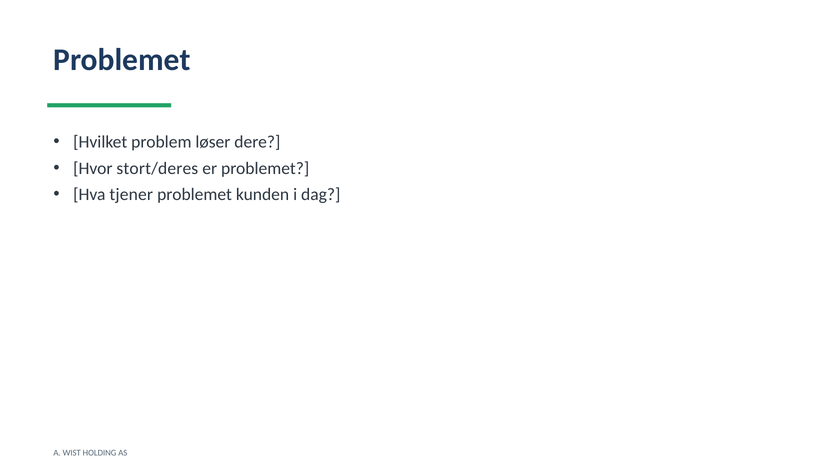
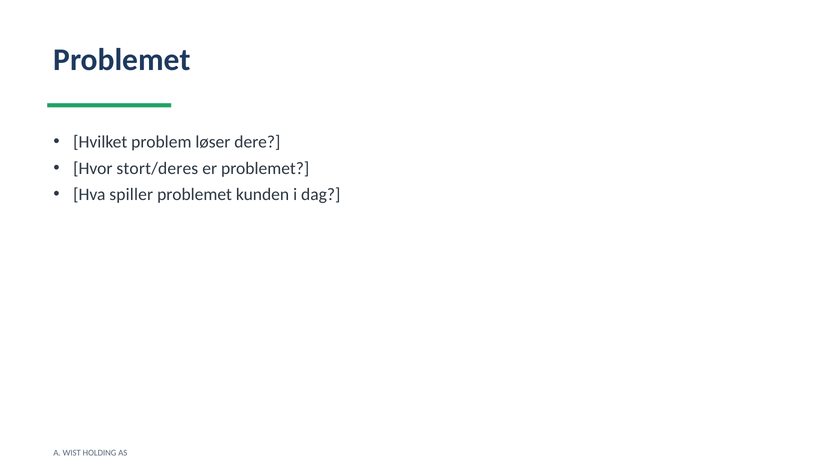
tjener: tjener -> spiller
